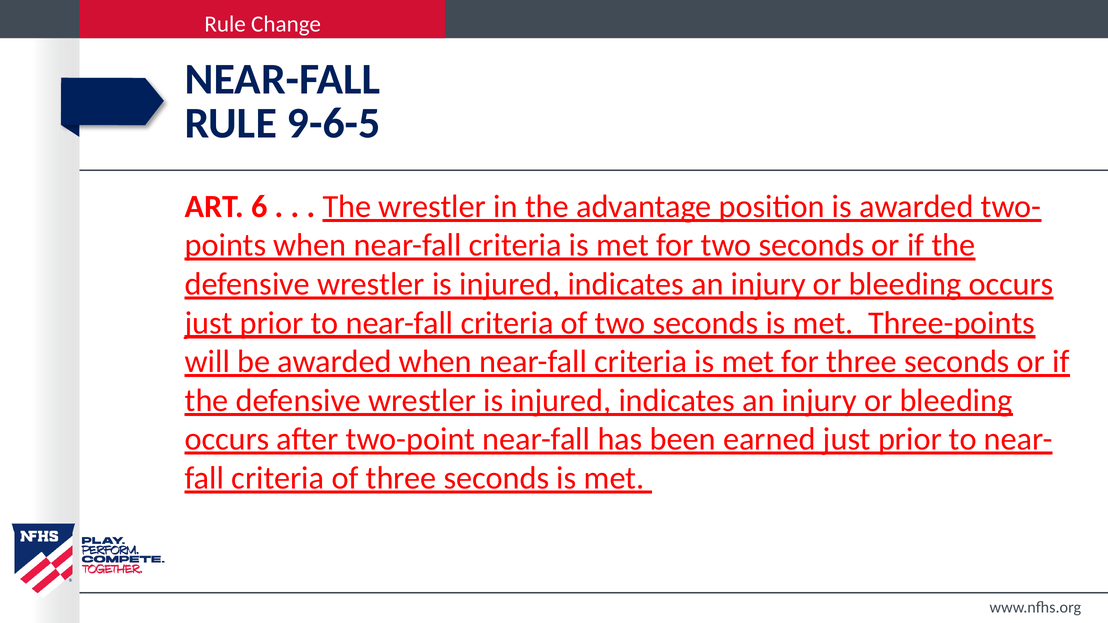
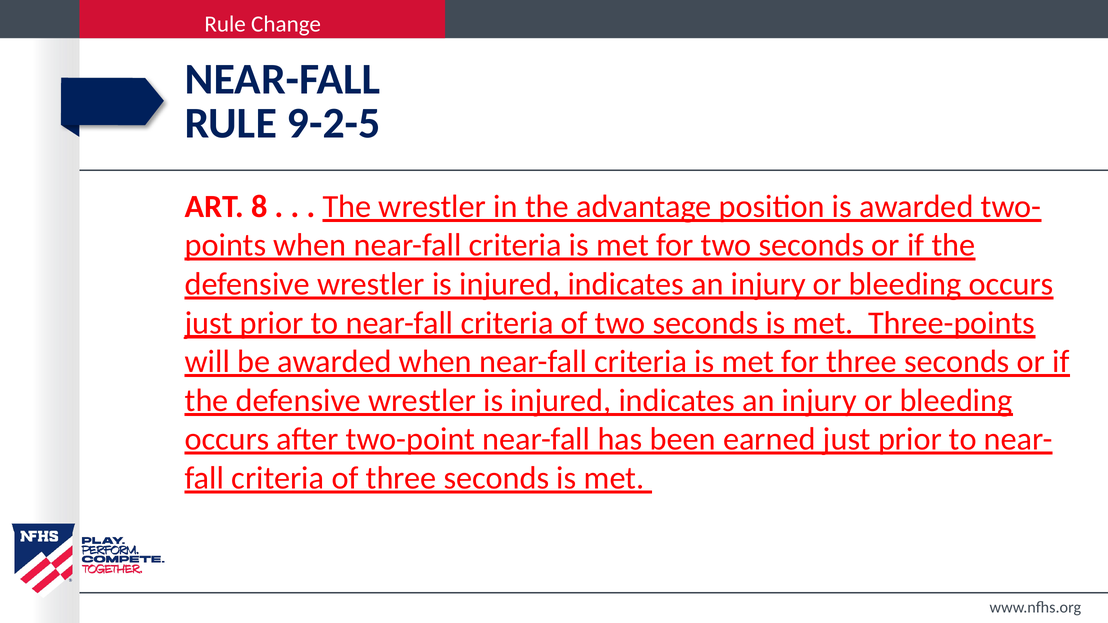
9-6-5: 9-6-5 -> 9-2-5
6: 6 -> 8
